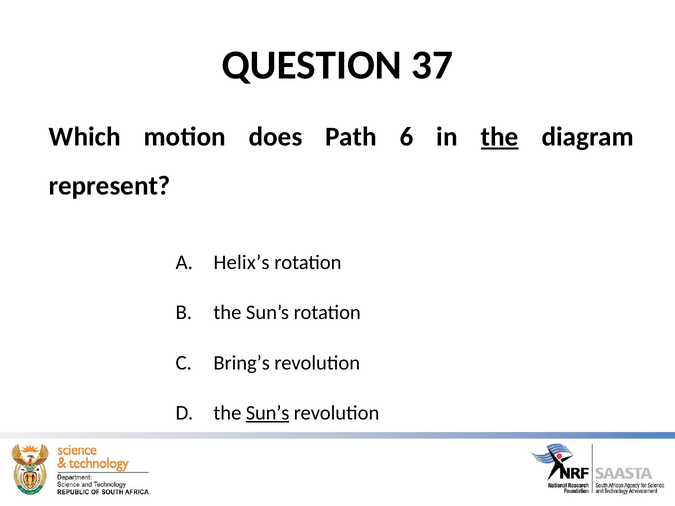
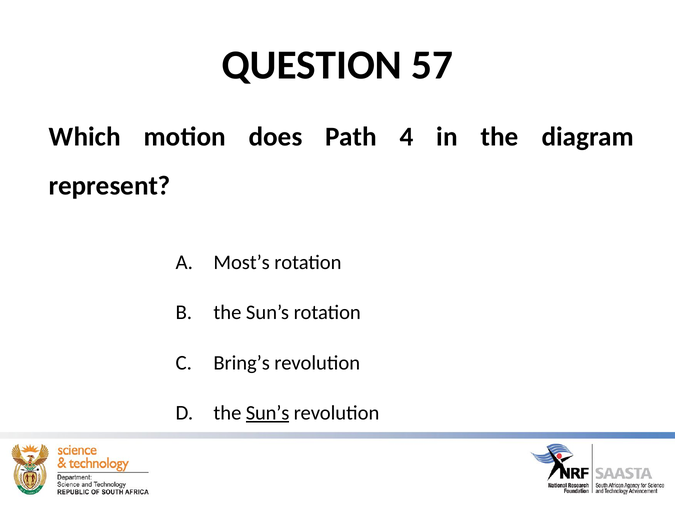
37: 37 -> 57
6: 6 -> 4
the at (500, 137) underline: present -> none
Helix’s: Helix’s -> Most’s
